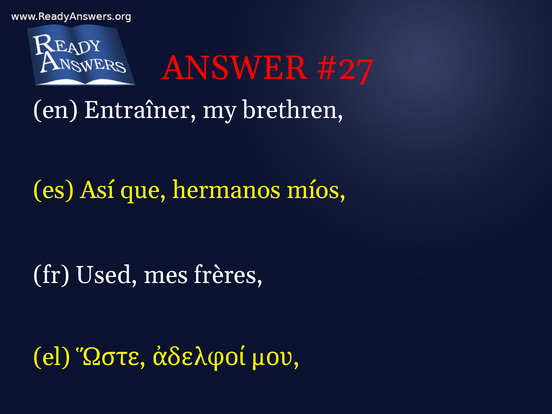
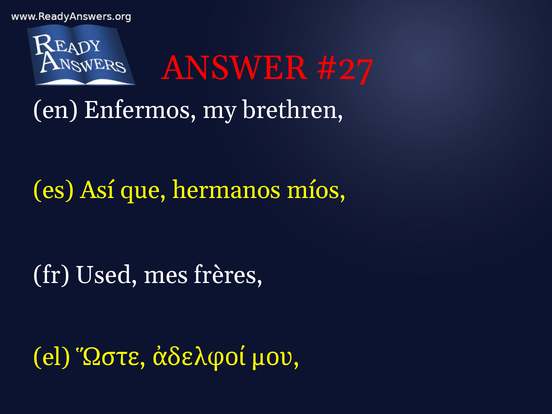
Entraîner: Entraîner -> Enfermos
